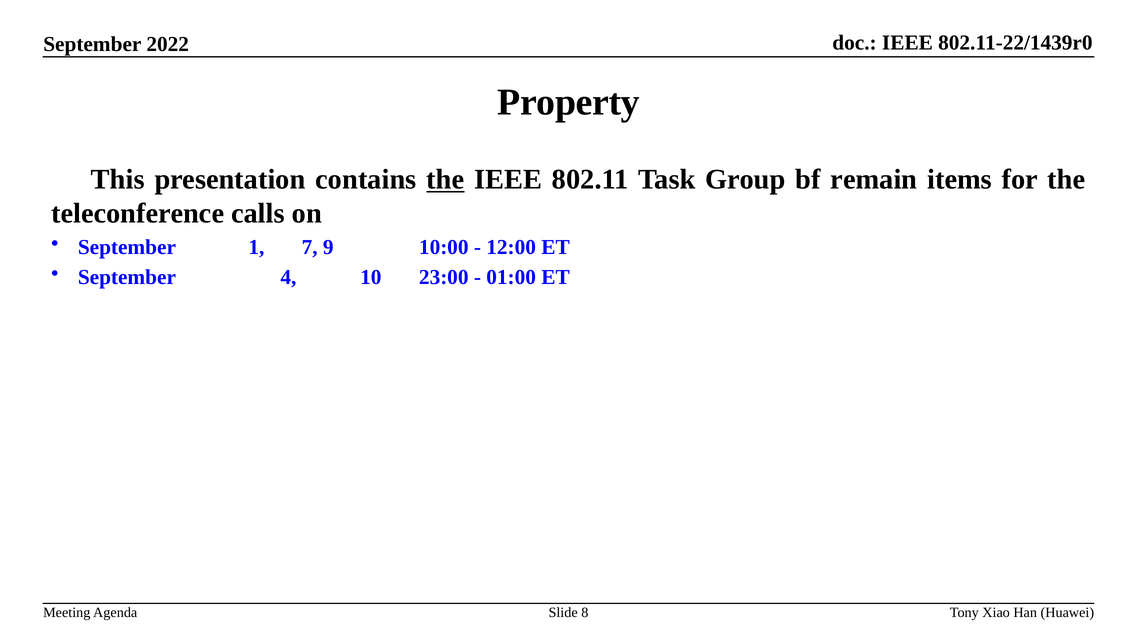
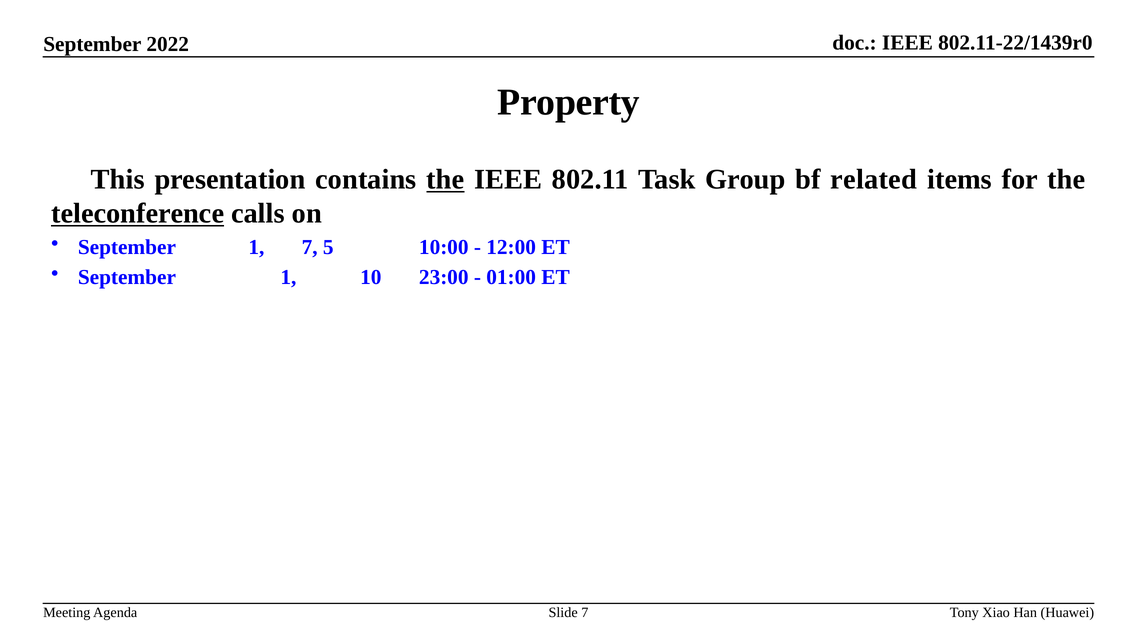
remain: remain -> related
teleconference underline: none -> present
9: 9 -> 5
4 at (288, 277): 4 -> 1
8 at (585, 613): 8 -> 7
